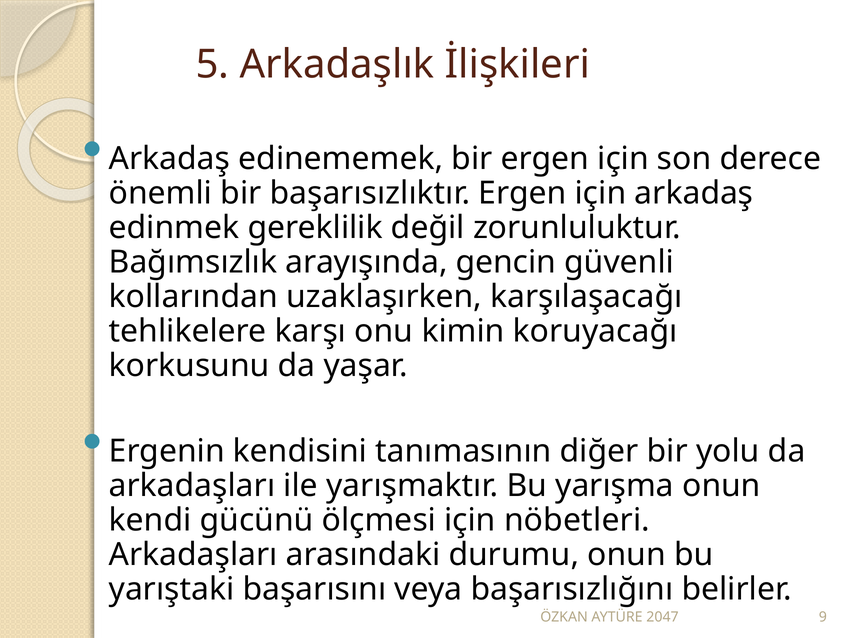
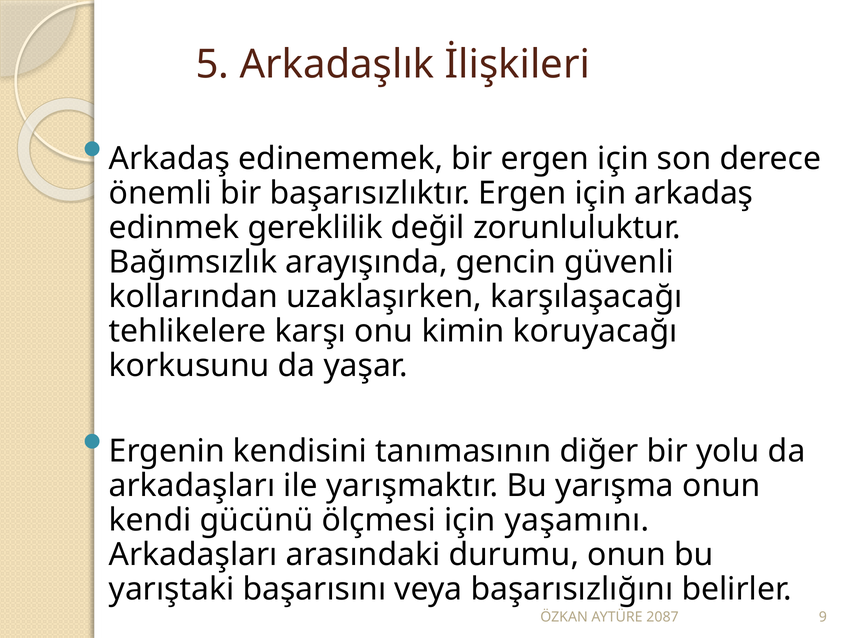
nöbetleri: nöbetleri -> yaşamını
2047: 2047 -> 2087
